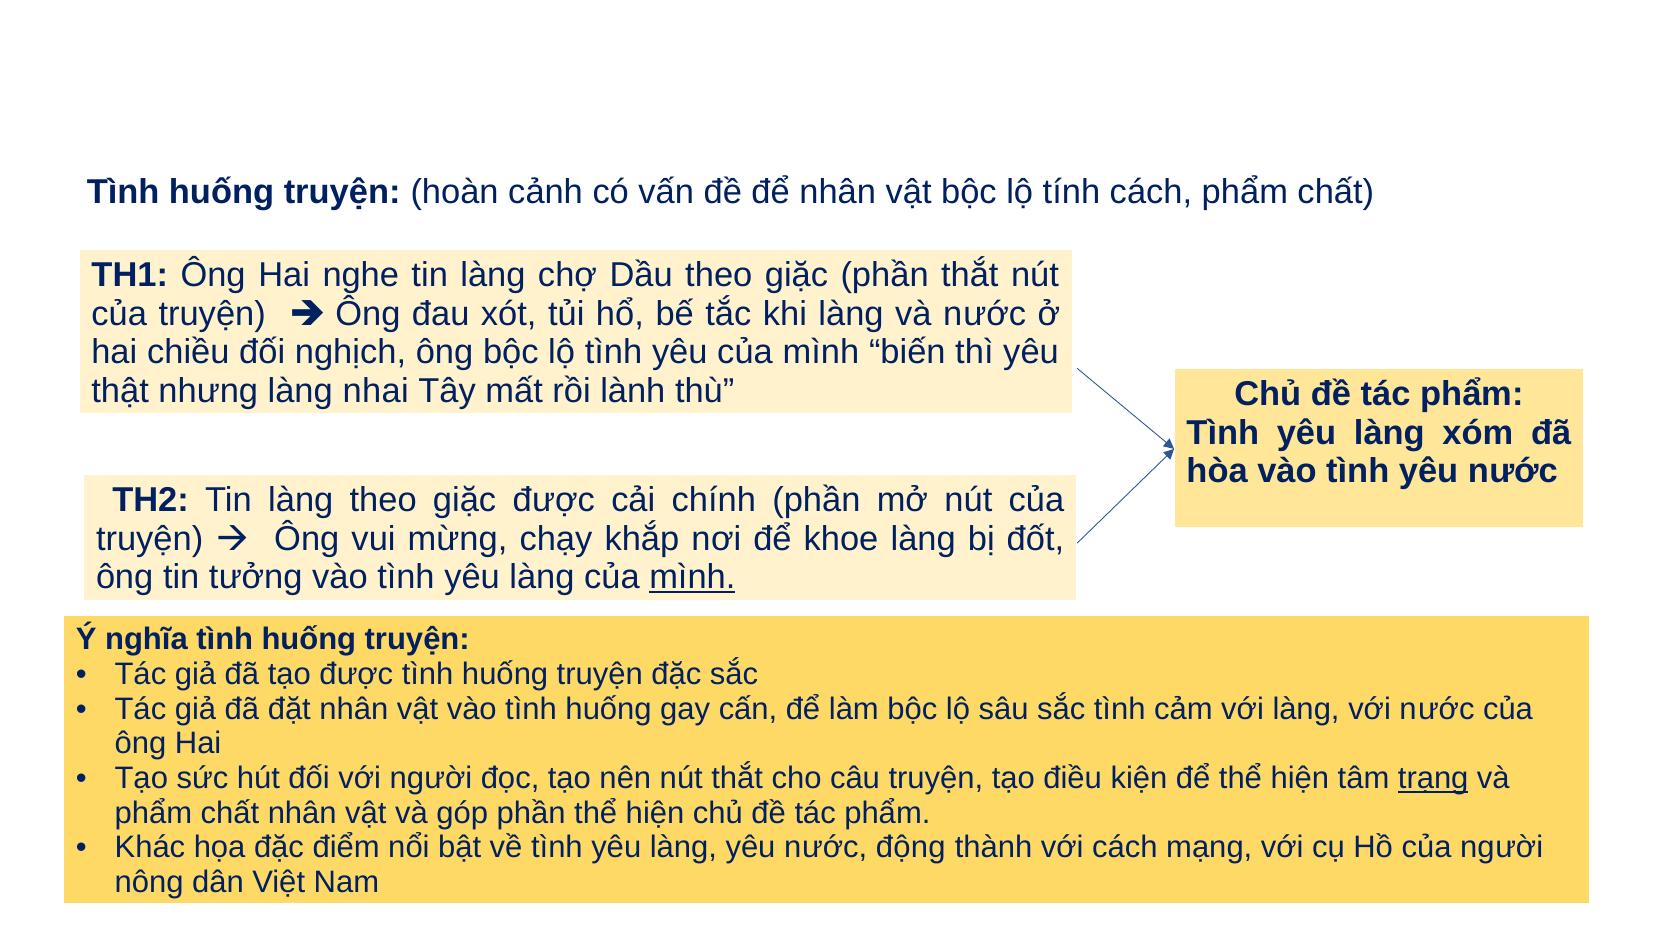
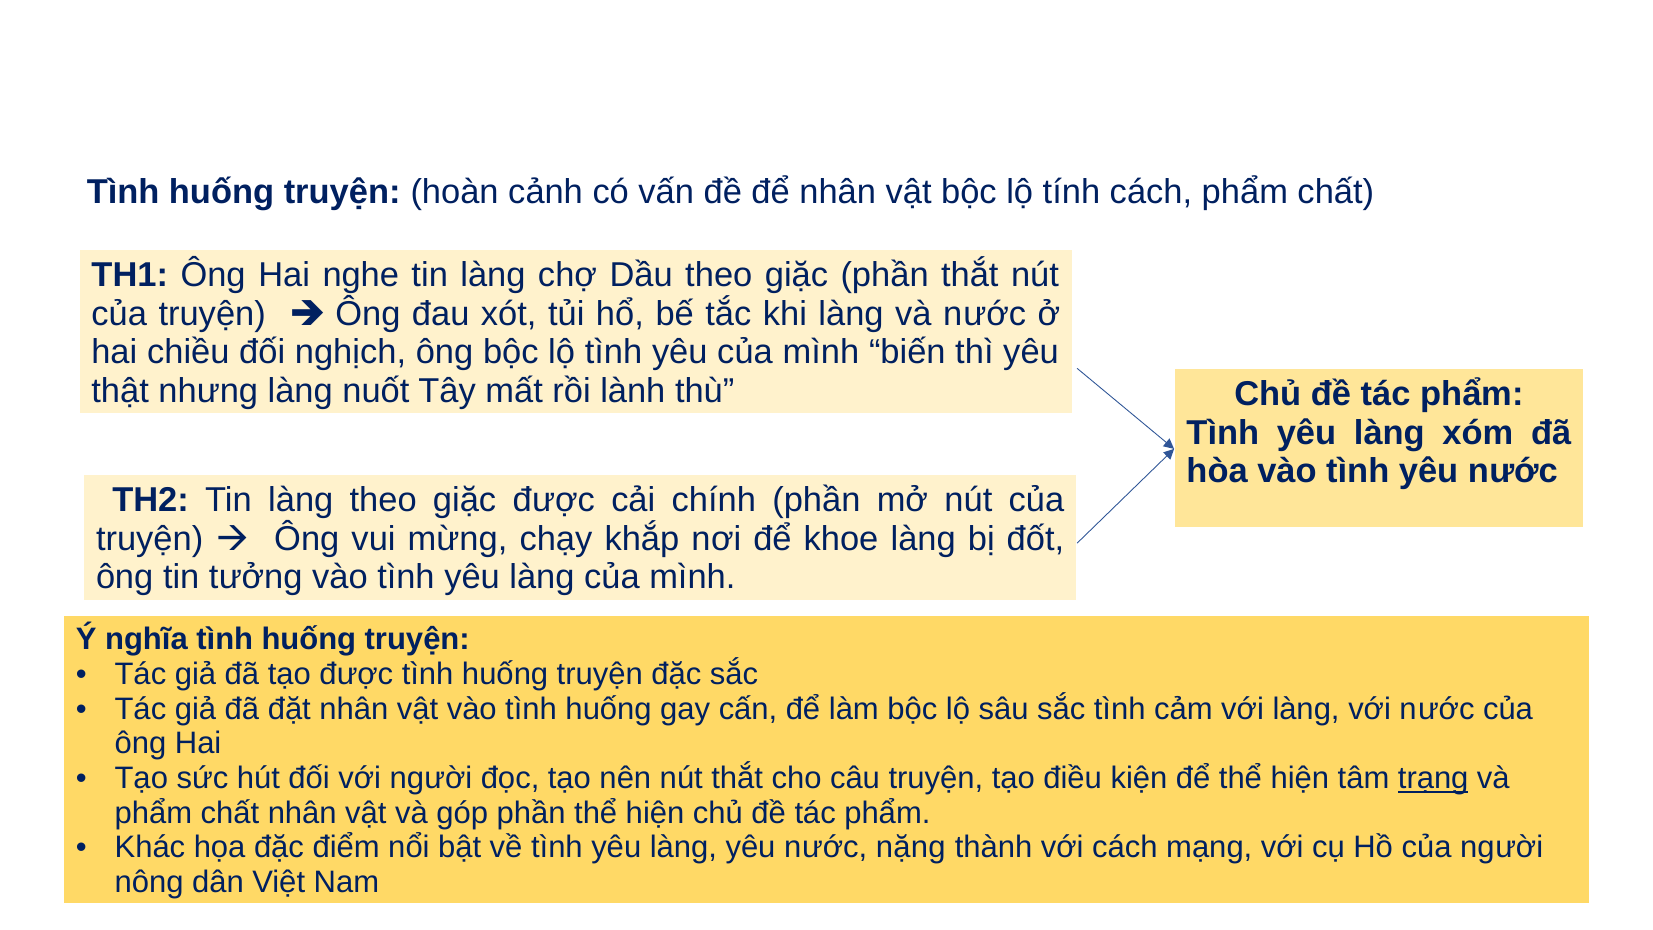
nhai: nhai -> nuốt
mình at (692, 577) underline: present -> none
động: động -> nặng
